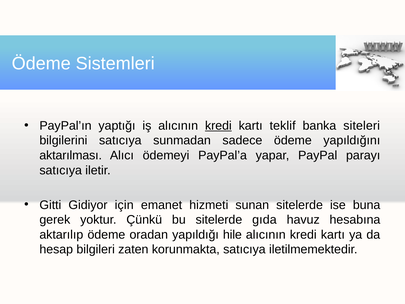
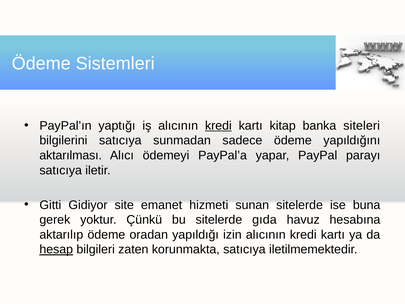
teklif: teklif -> kitap
için: için -> site
hile: hile -> izin
hesap underline: none -> present
